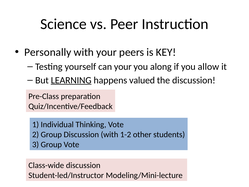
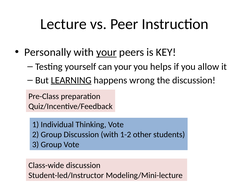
Science: Science -> Lecture
your at (106, 52) underline: none -> present
along: along -> helps
valued: valued -> wrong
